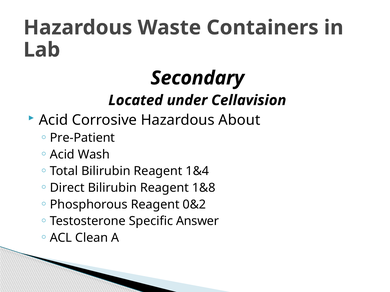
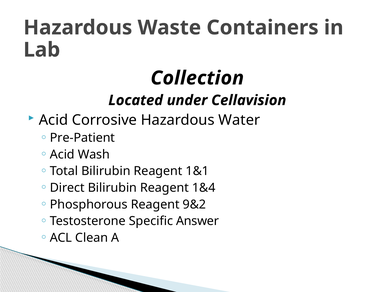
Secondary: Secondary -> Collection
About: About -> Water
1&4: 1&4 -> 1&1
1&8: 1&8 -> 1&4
0&2: 0&2 -> 9&2
